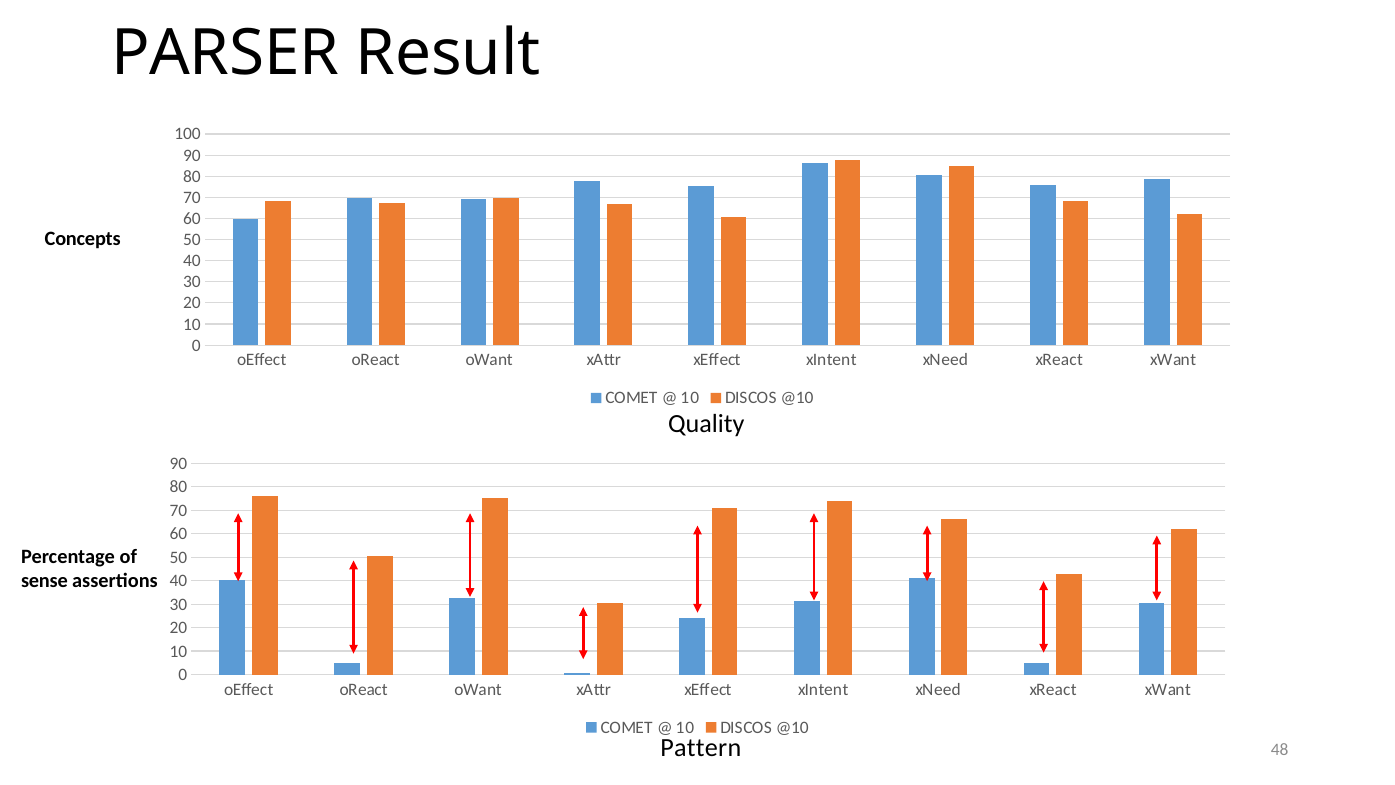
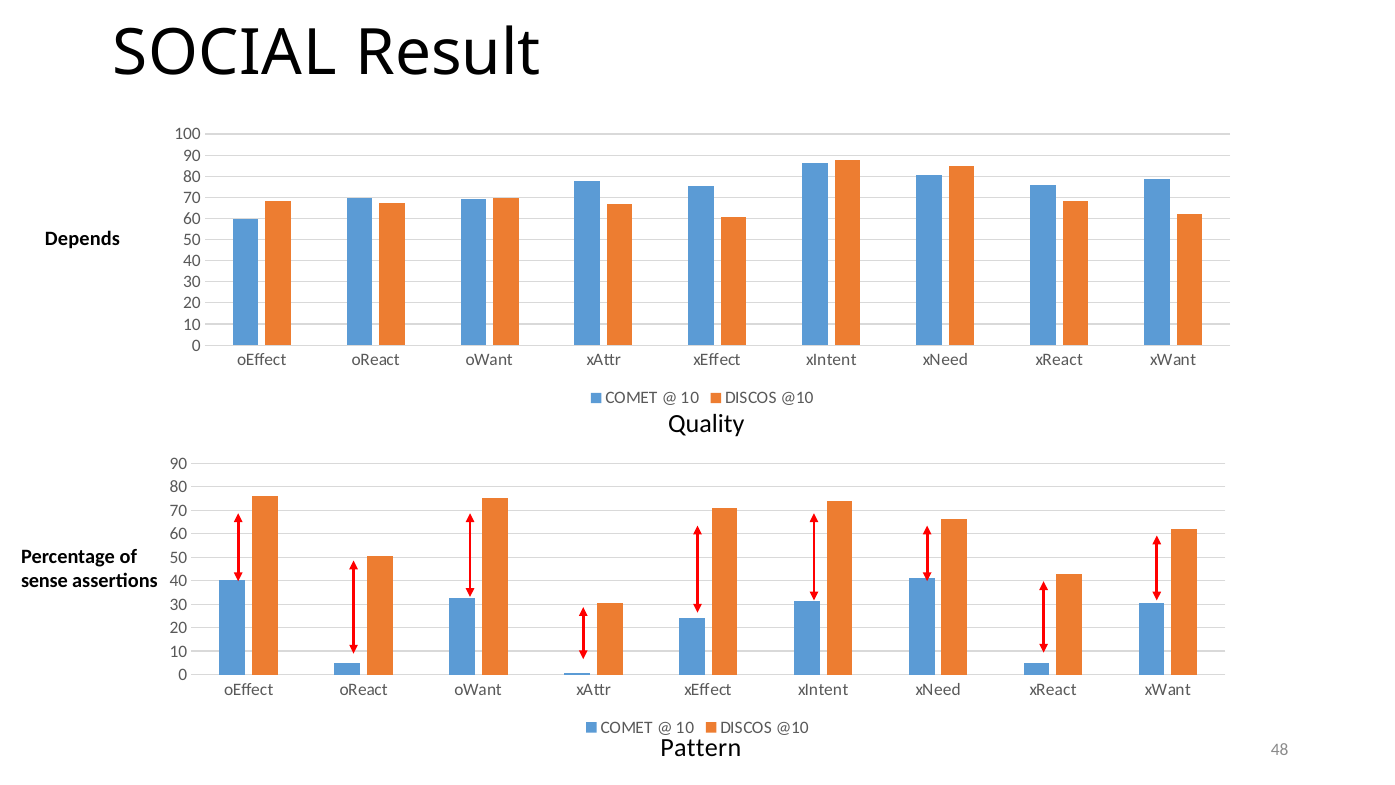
PARSER: PARSER -> SOCIAL
Concepts: Concepts -> Depends
